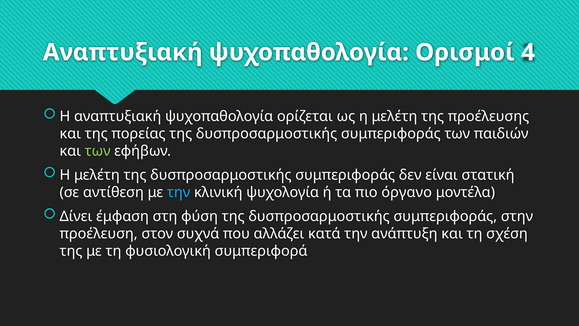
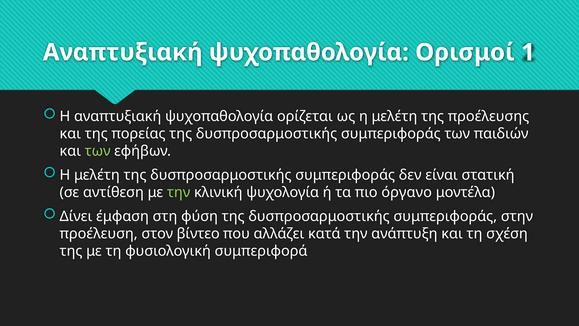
4: 4 -> 1
την at (179, 192) colour: light blue -> light green
συχνά: συχνά -> βίντεο
